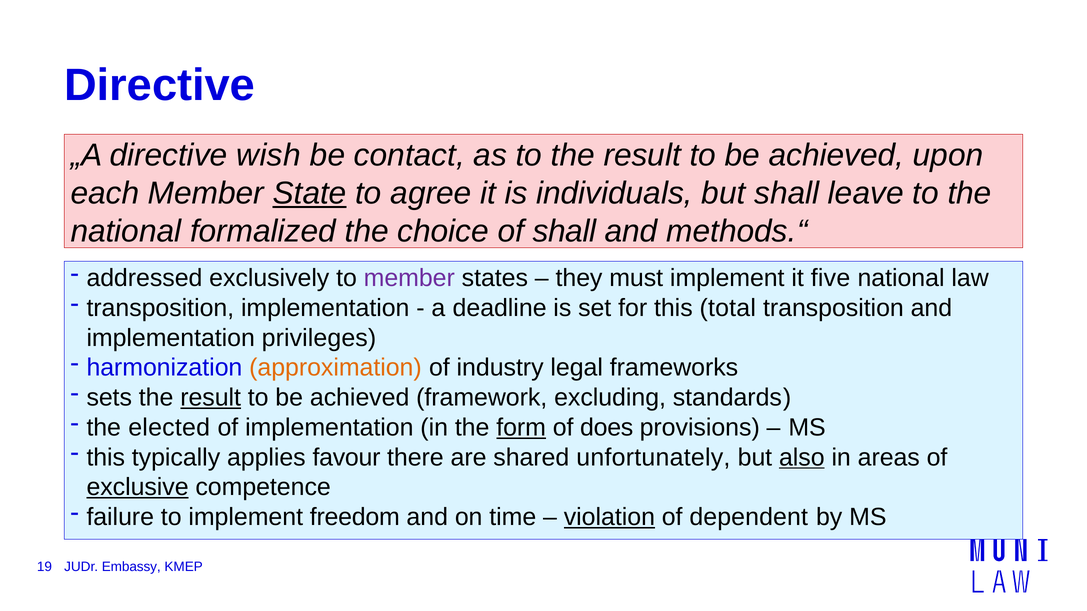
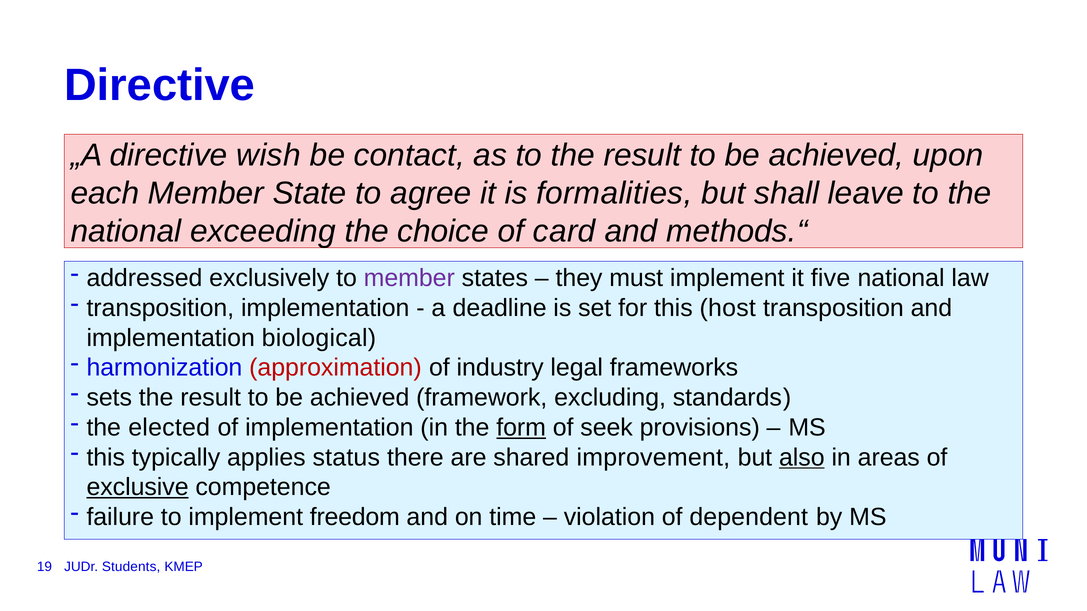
State underline: present -> none
individuals: individuals -> formalities
formalized: formalized -> exceeding
of shall: shall -> card
total: total -> host
privileges: privileges -> biological
approximation colour: orange -> red
result at (211, 398) underline: present -> none
does: does -> seek
favour: favour -> status
unfortunately: unfortunately -> improvement
violation underline: present -> none
Embassy: Embassy -> Students
